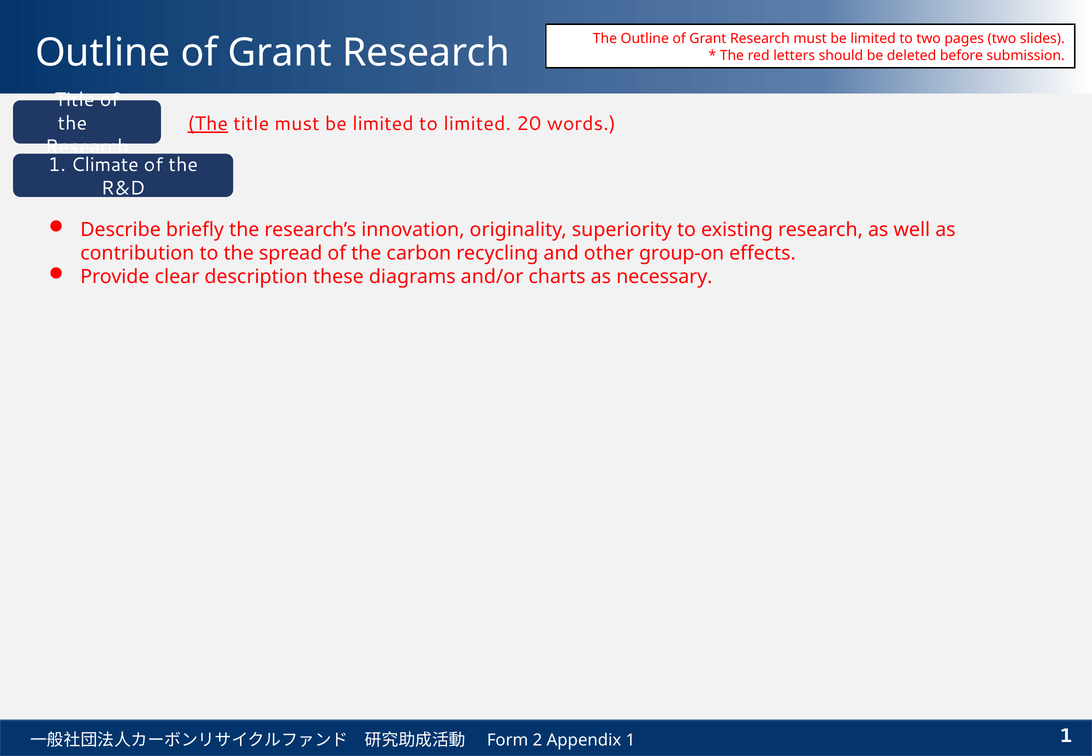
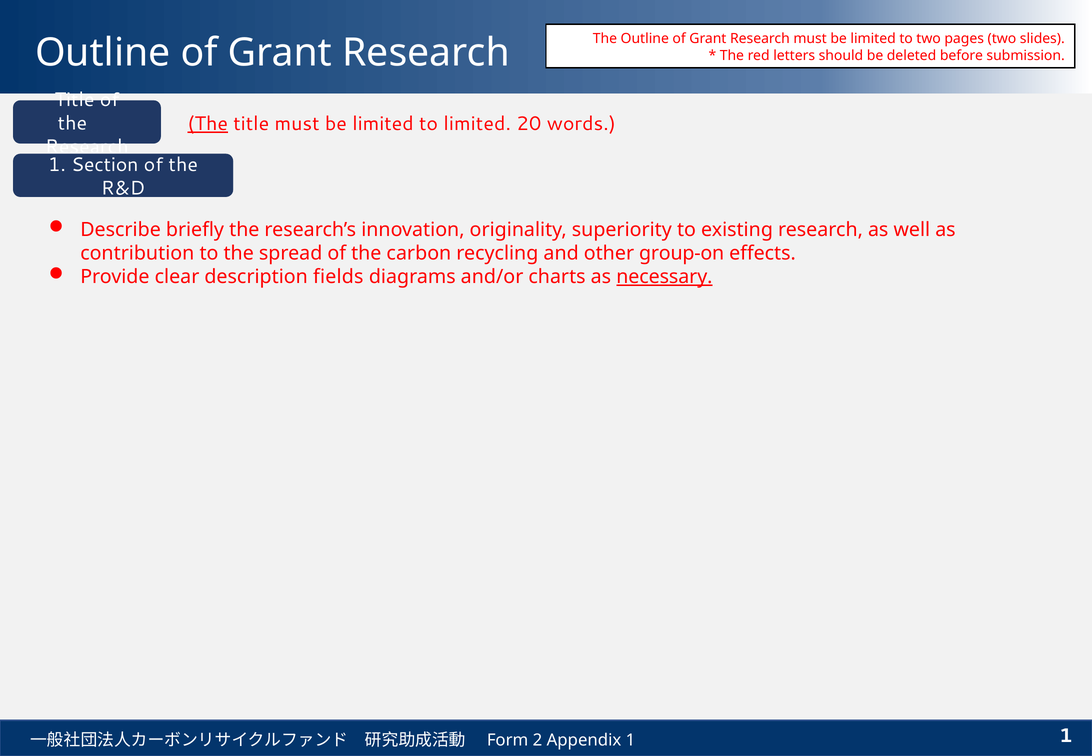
Climate: Climate -> Section
these: these -> fields
necessary underline: none -> present
